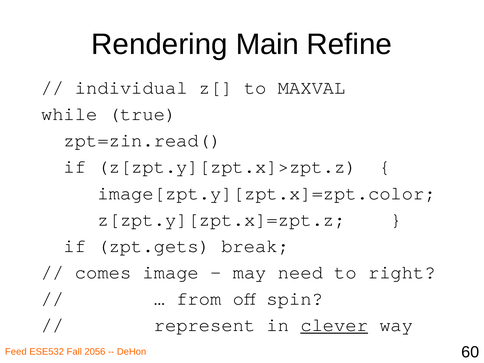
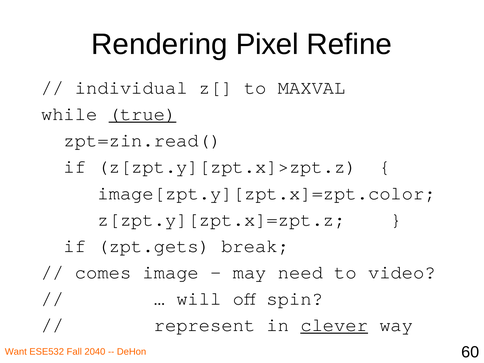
Main: Main -> Pixel
true underline: none -> present
right: right -> video
from: from -> will
Feed: Feed -> Want
2056: 2056 -> 2040
